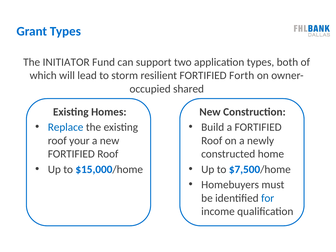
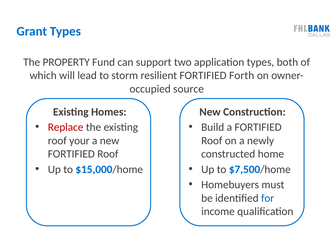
INITIATOR: INITIATOR -> PROPERTY
shared: shared -> source
Replace colour: blue -> red
